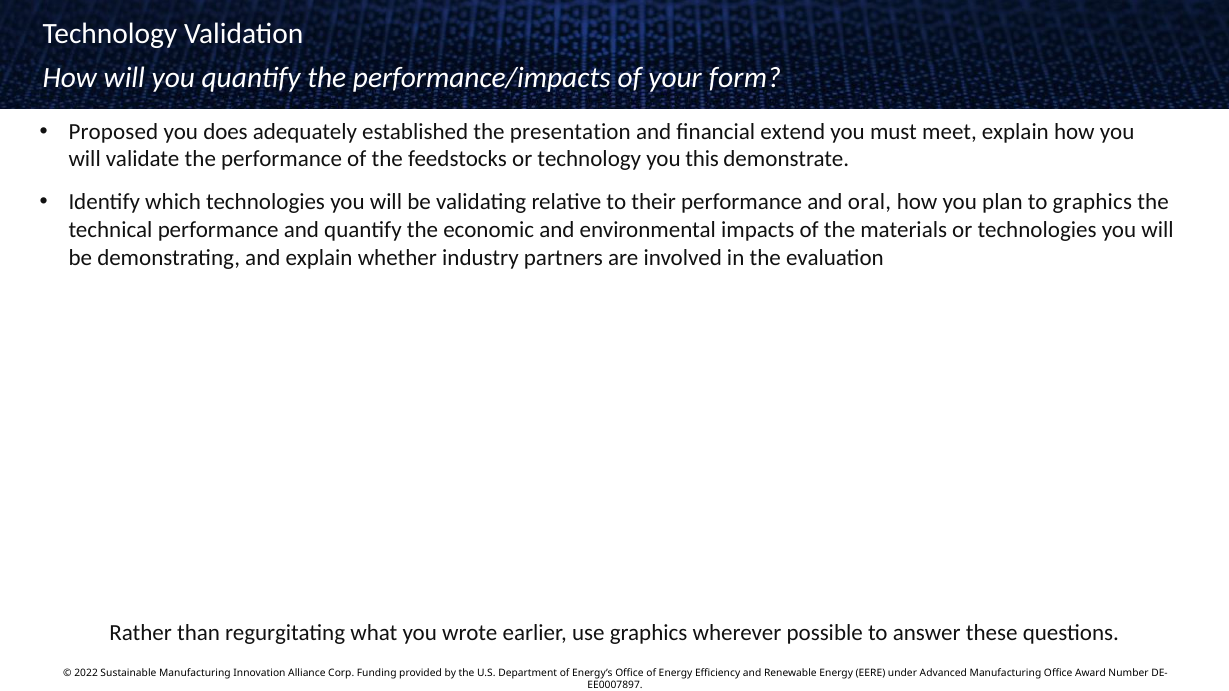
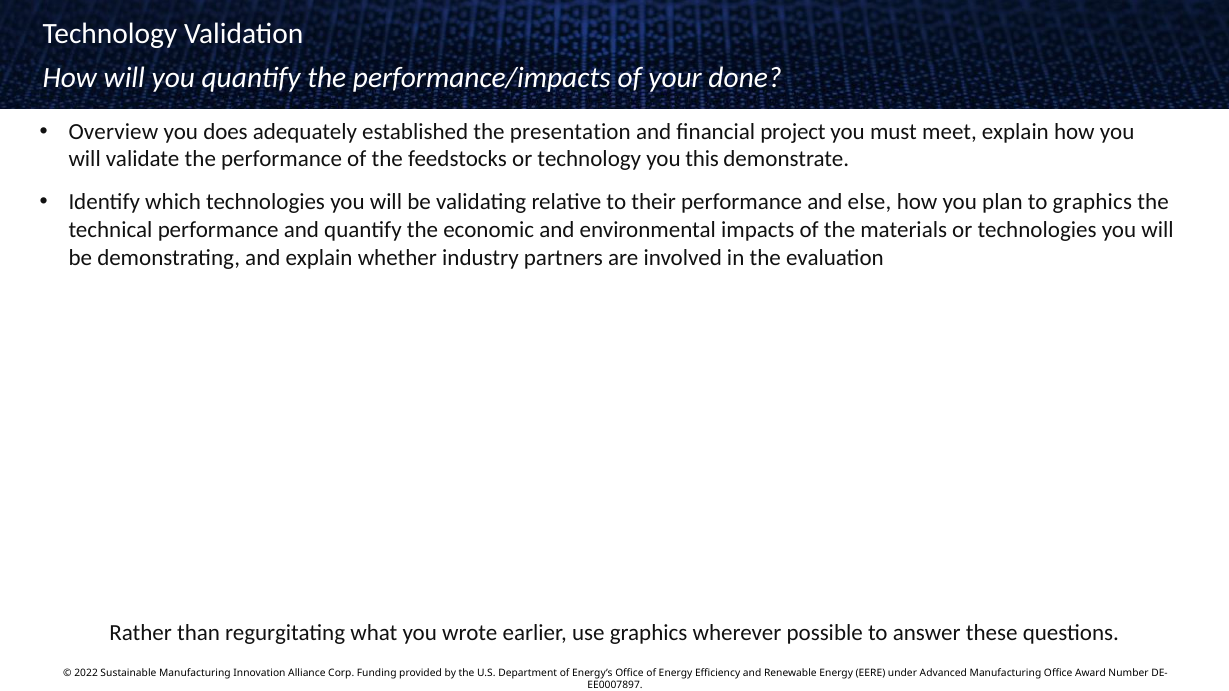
form: form -> done
Proposed: Proposed -> Overview
extend: extend -> project
oral: oral -> else
